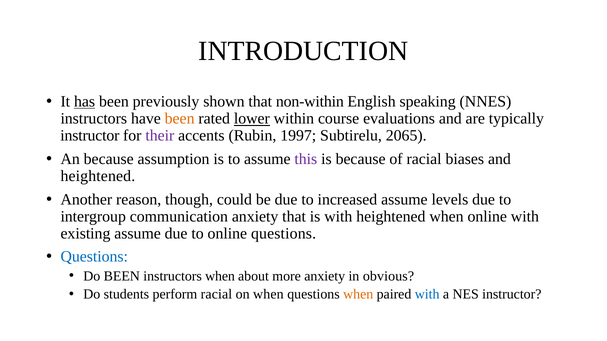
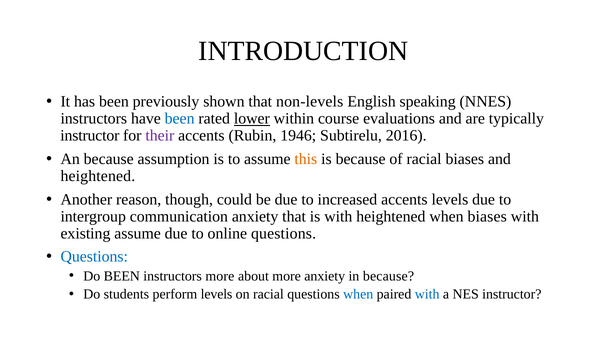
has underline: present -> none
non-within: non-within -> non-levels
been at (180, 119) colour: orange -> blue
1997: 1997 -> 1946
2065: 2065 -> 2016
this colour: purple -> orange
increased assume: assume -> accents
when online: online -> biases
instructors when: when -> more
in obvious: obvious -> because
perform racial: racial -> levels
on when: when -> racial
when at (358, 294) colour: orange -> blue
